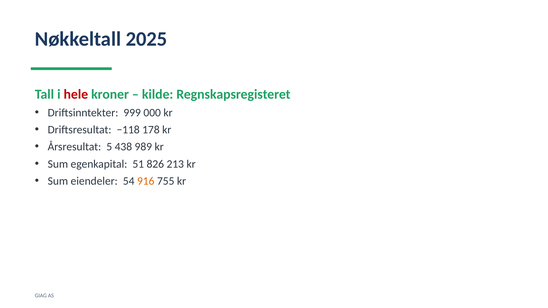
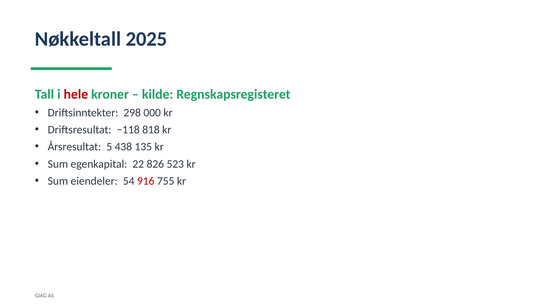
999: 999 -> 298
178: 178 -> 818
989: 989 -> 135
51: 51 -> 22
213: 213 -> 523
916 colour: orange -> red
